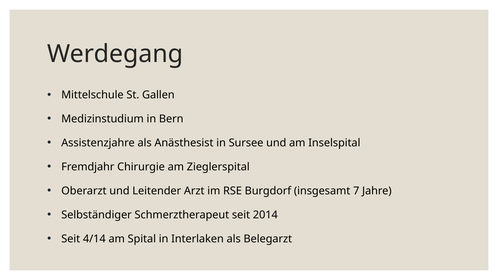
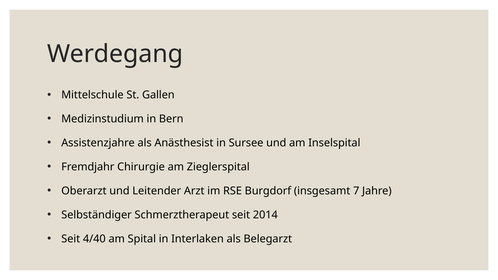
4/14: 4/14 -> 4/40
